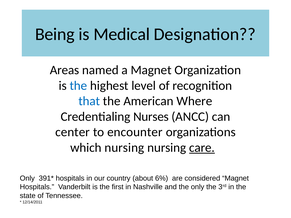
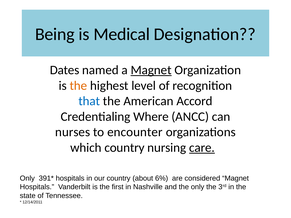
Areas: Areas -> Dates
Magnet at (151, 70) underline: none -> present
the at (78, 86) colour: blue -> orange
Where: Where -> Accord
Nurses: Nurses -> Where
center: center -> nurses
which nursing: nursing -> country
